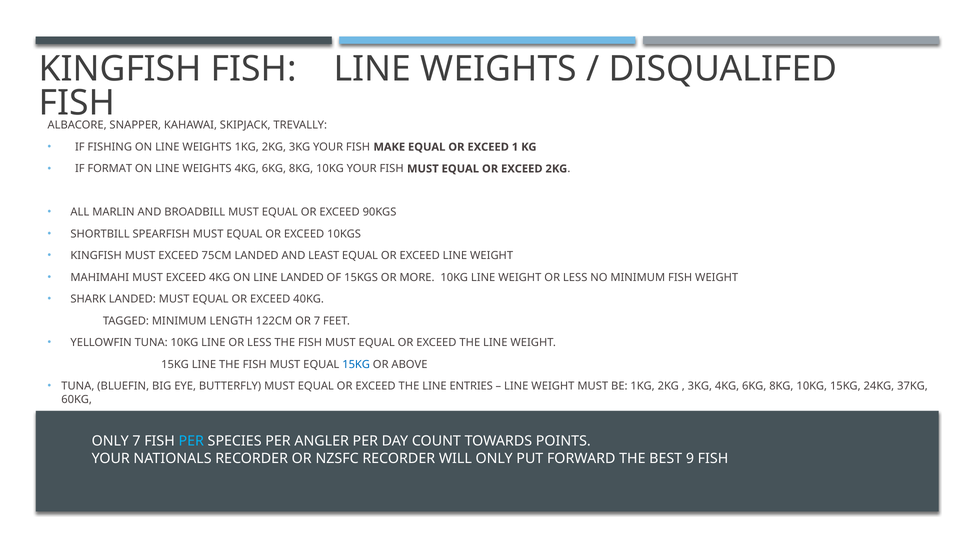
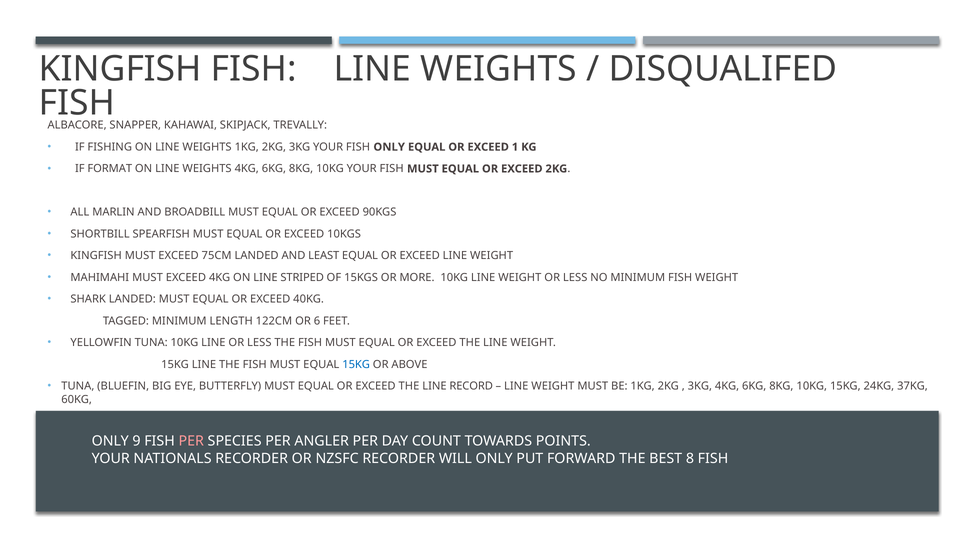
FISH MAKE: MAKE -> ONLY
LINE LANDED: LANDED -> STRIPED
OR 7: 7 -> 6
ENTRIES: ENTRIES -> RECORD
ONLY 7: 7 -> 9
PER at (191, 442) colour: light blue -> pink
9: 9 -> 8
